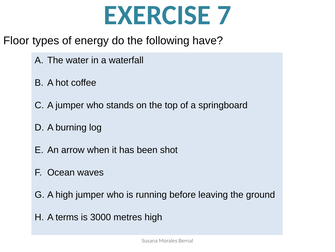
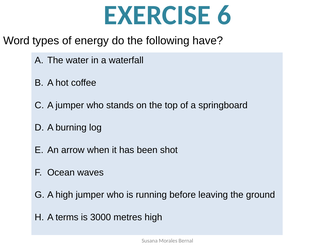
7: 7 -> 6
Floor: Floor -> Word
